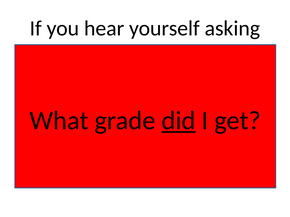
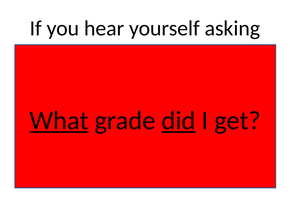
What underline: none -> present
